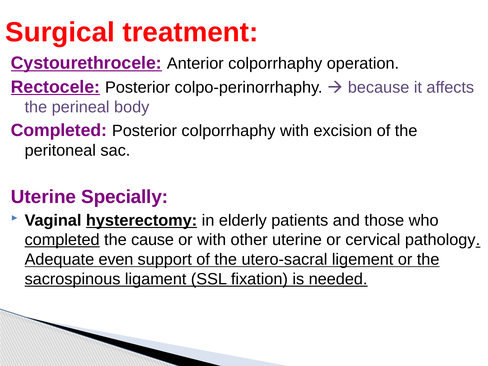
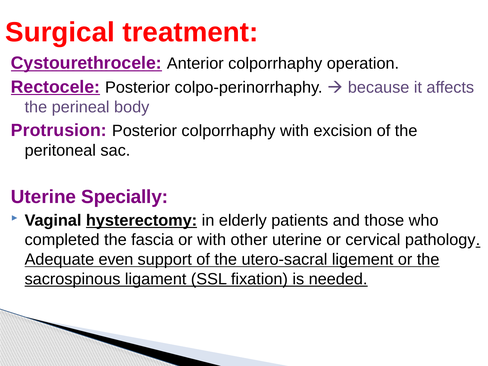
Completed at (59, 130): Completed -> Protrusion
completed at (62, 240) underline: present -> none
cause: cause -> fascia
